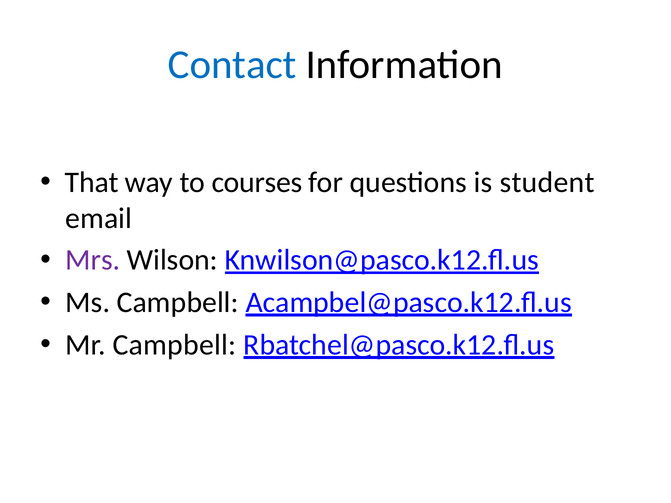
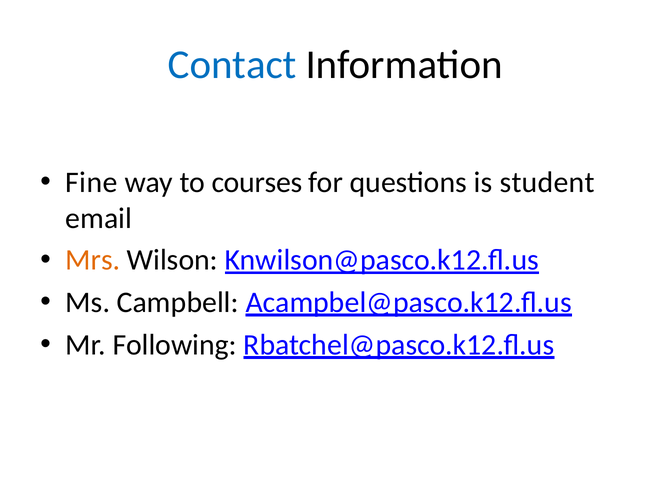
That: That -> Fine
Mrs colour: purple -> orange
Mr Campbell: Campbell -> Following
